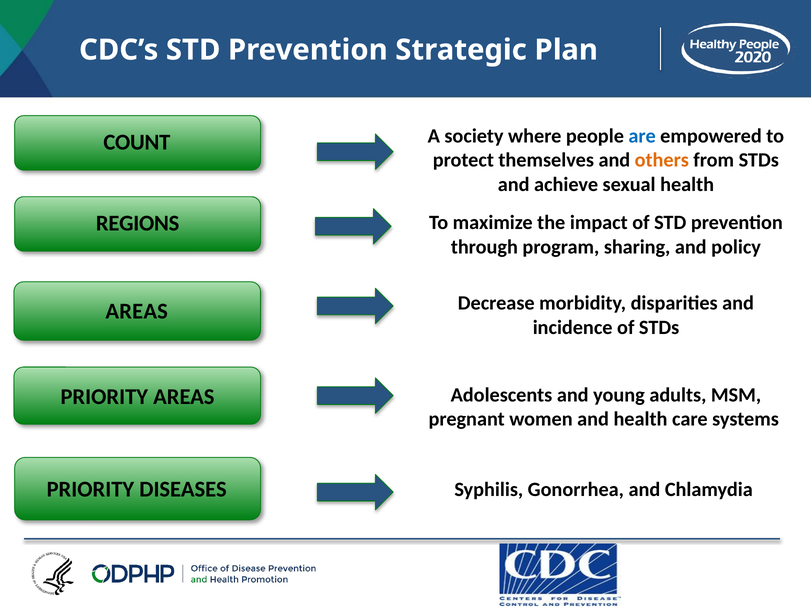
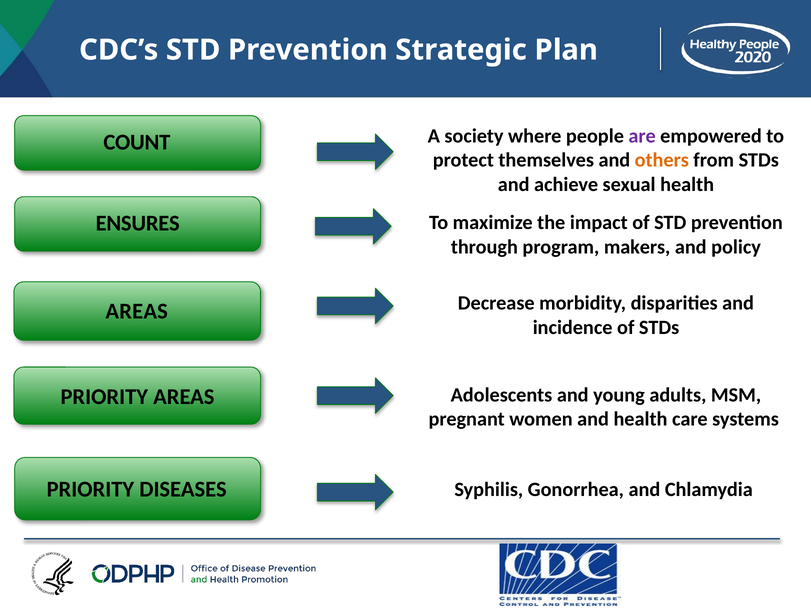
are colour: blue -> purple
REGIONS: REGIONS -> ENSURES
sharing: sharing -> makers
